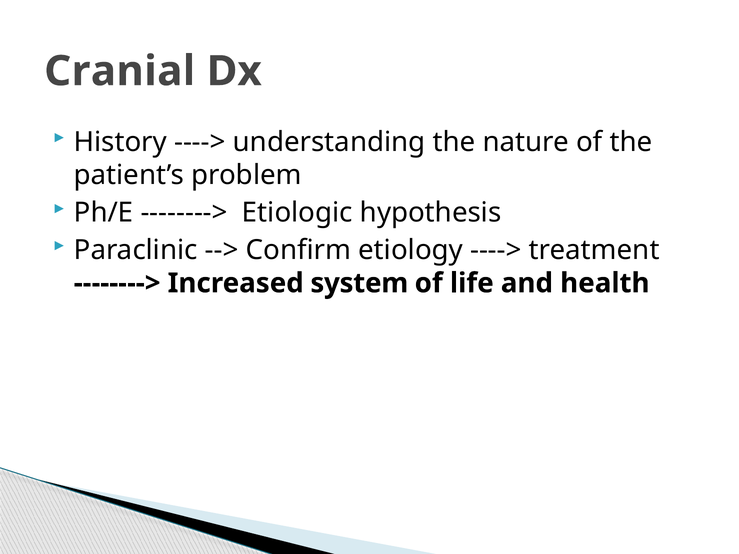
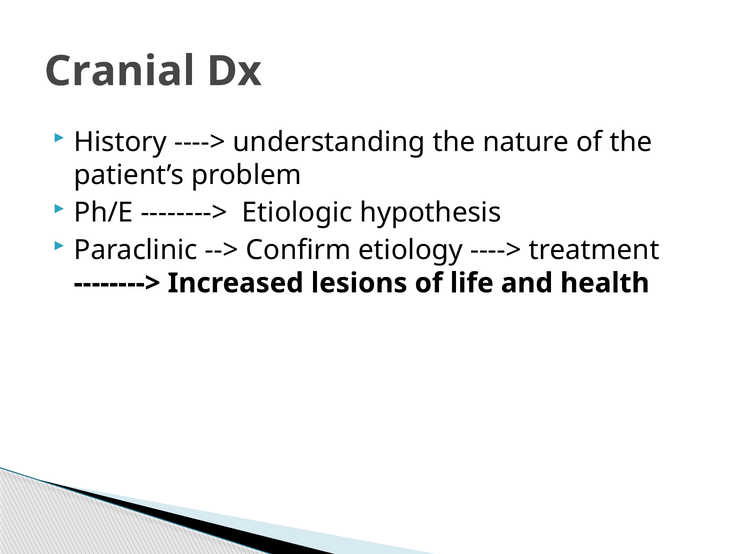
system: system -> lesions
